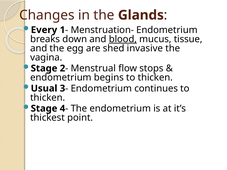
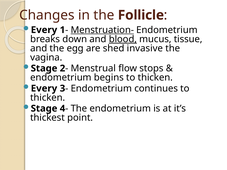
Glands: Glands -> Follicle
Menstruation- underline: none -> present
Usual at (44, 89): Usual -> Every
